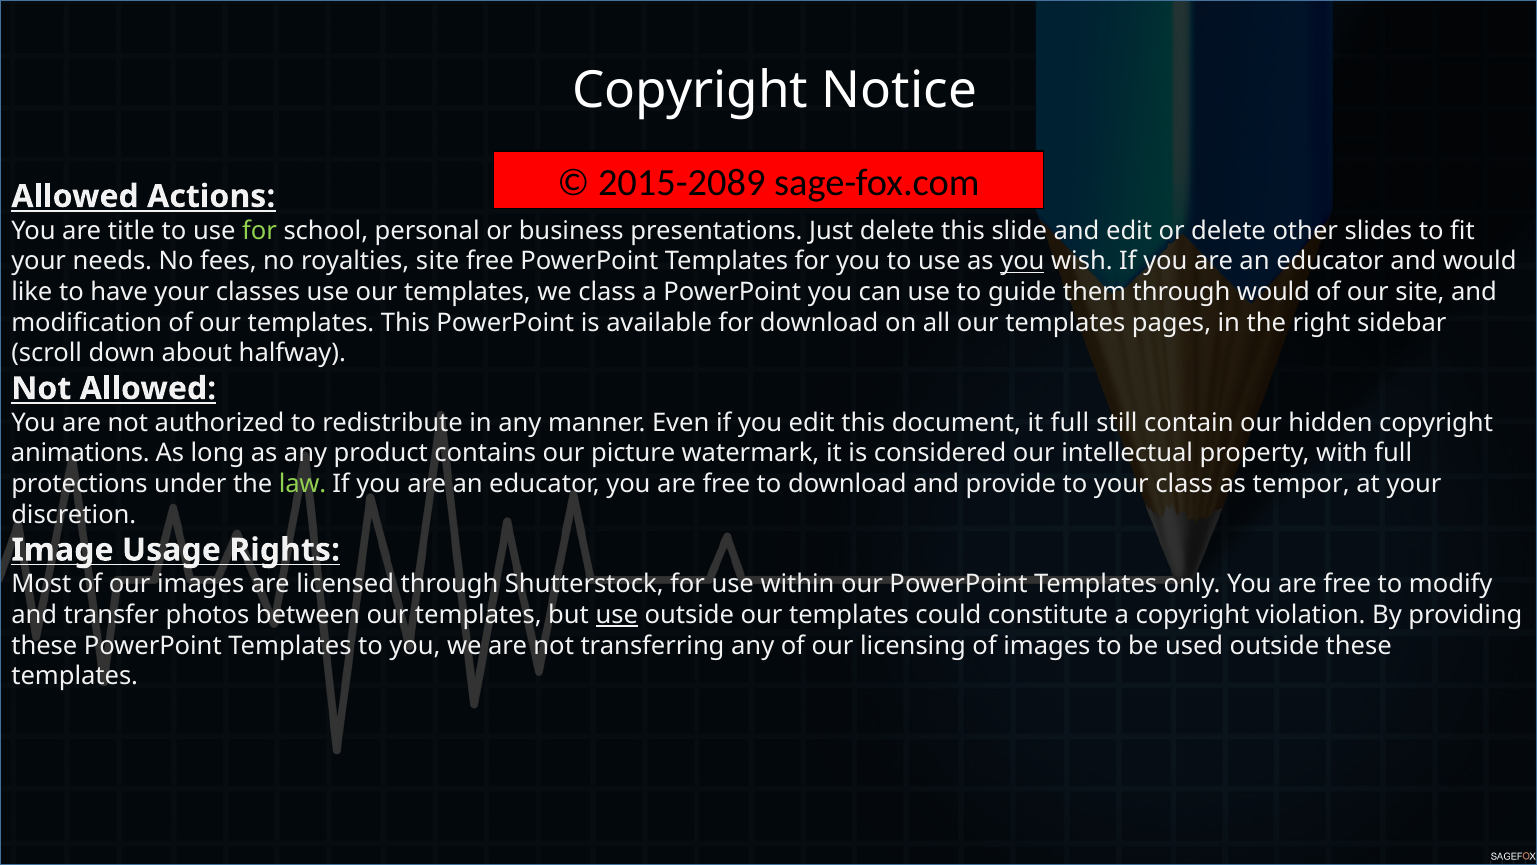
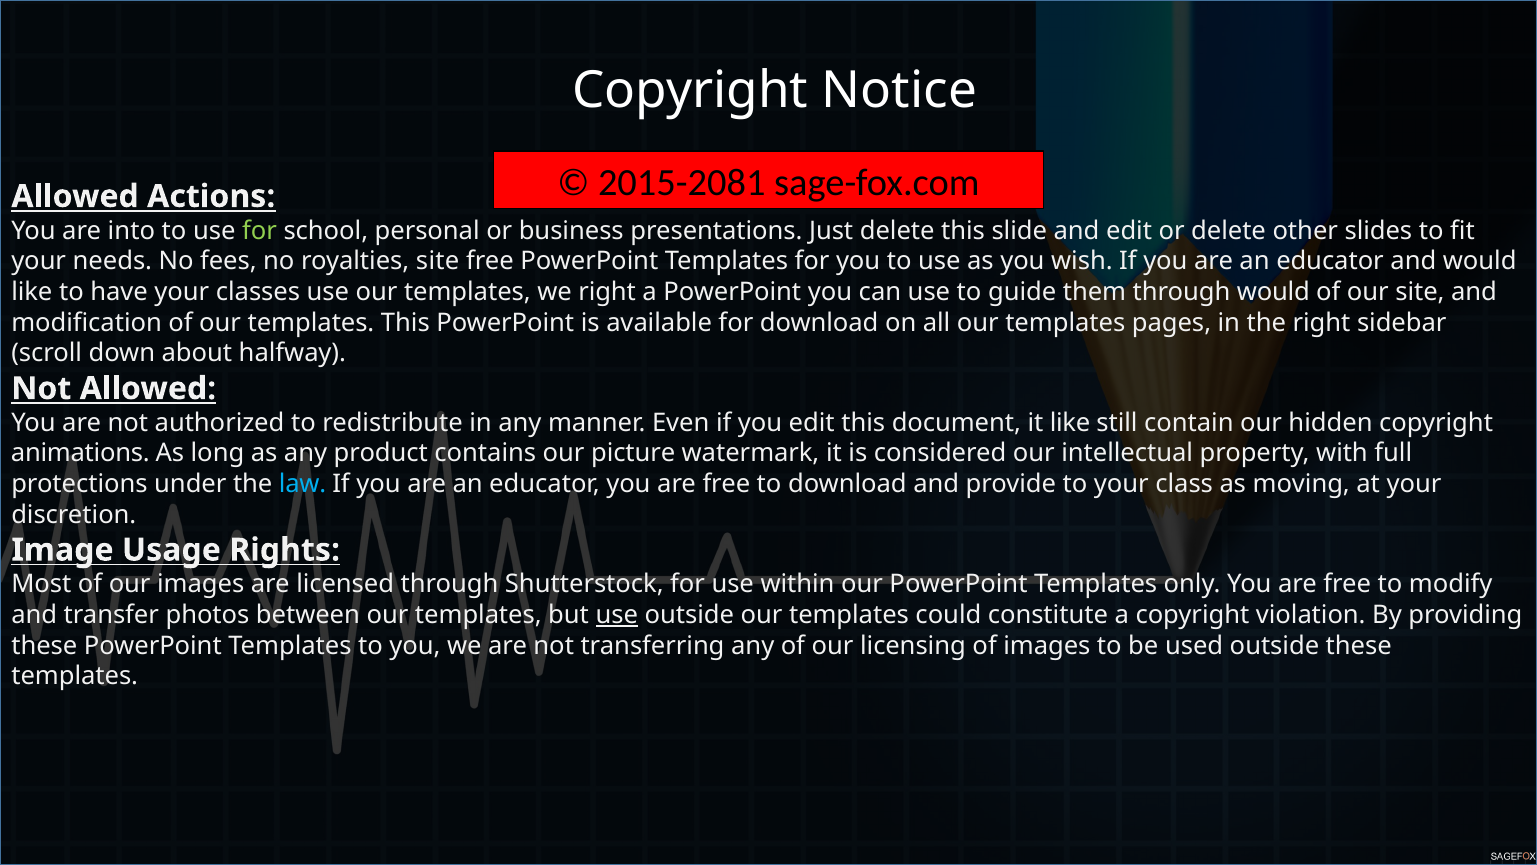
2015-2089: 2015-2089 -> 2015-2081
title: title -> into
you at (1022, 261) underline: present -> none
we class: class -> right
it full: full -> like
law colour: light green -> light blue
tempor: tempor -> moving
